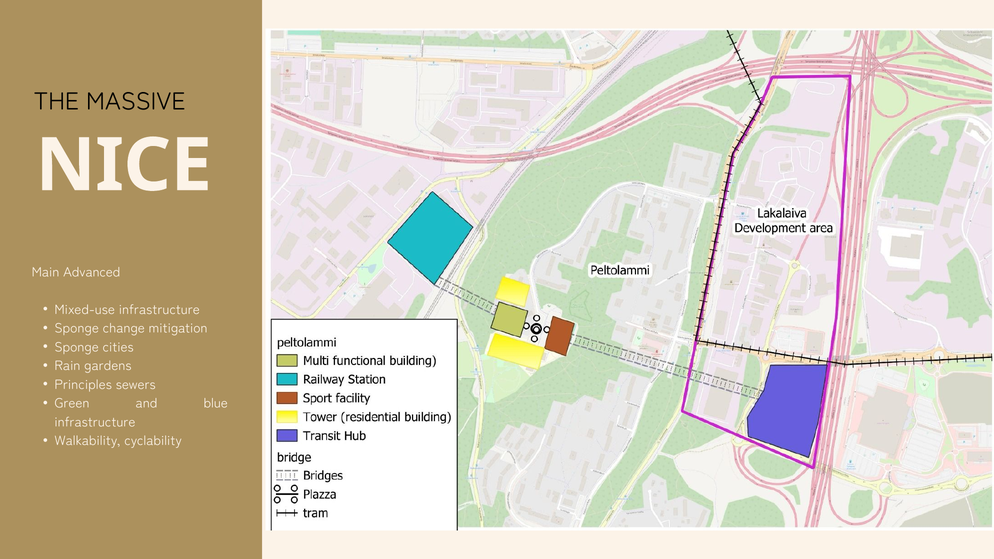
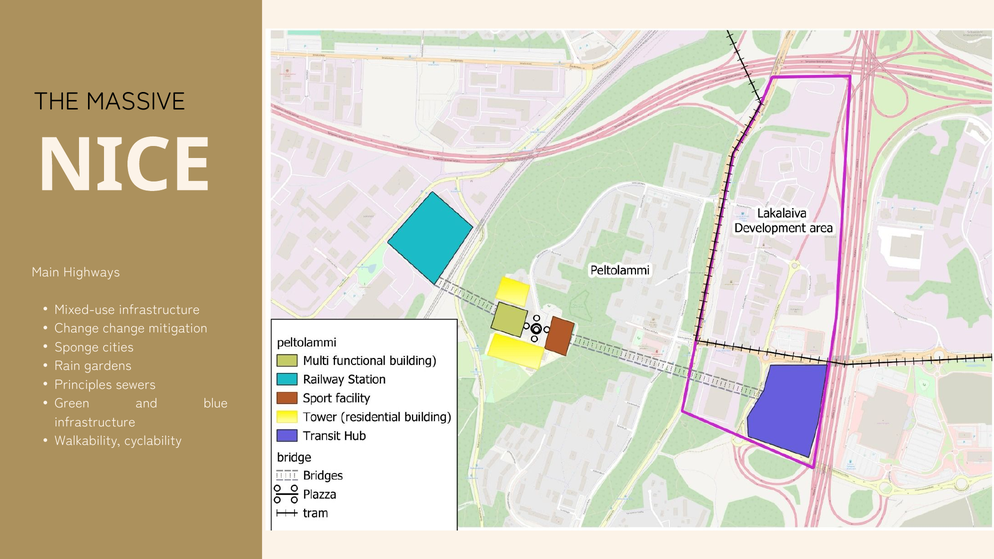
Advanced: Advanced -> Highways
Sponge at (77, 329): Sponge -> Change
